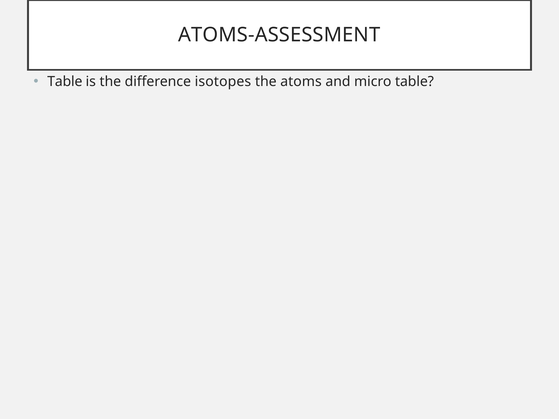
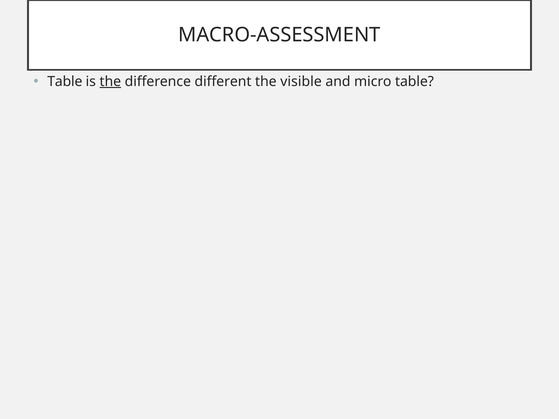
ATOMS-ASSESSMENT: ATOMS-ASSESSMENT -> MACRO-ASSESSMENT
the at (110, 82) underline: none -> present
isotopes: isotopes -> different
atoms: atoms -> visible
